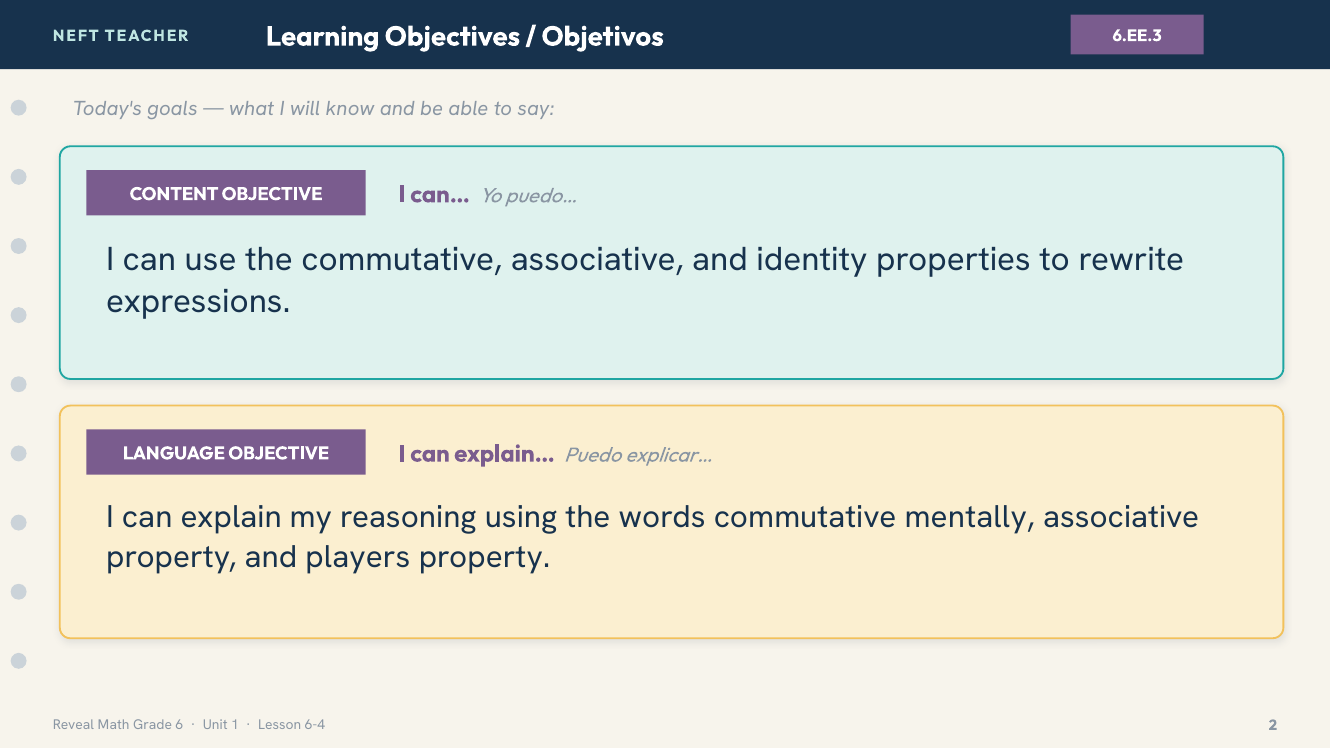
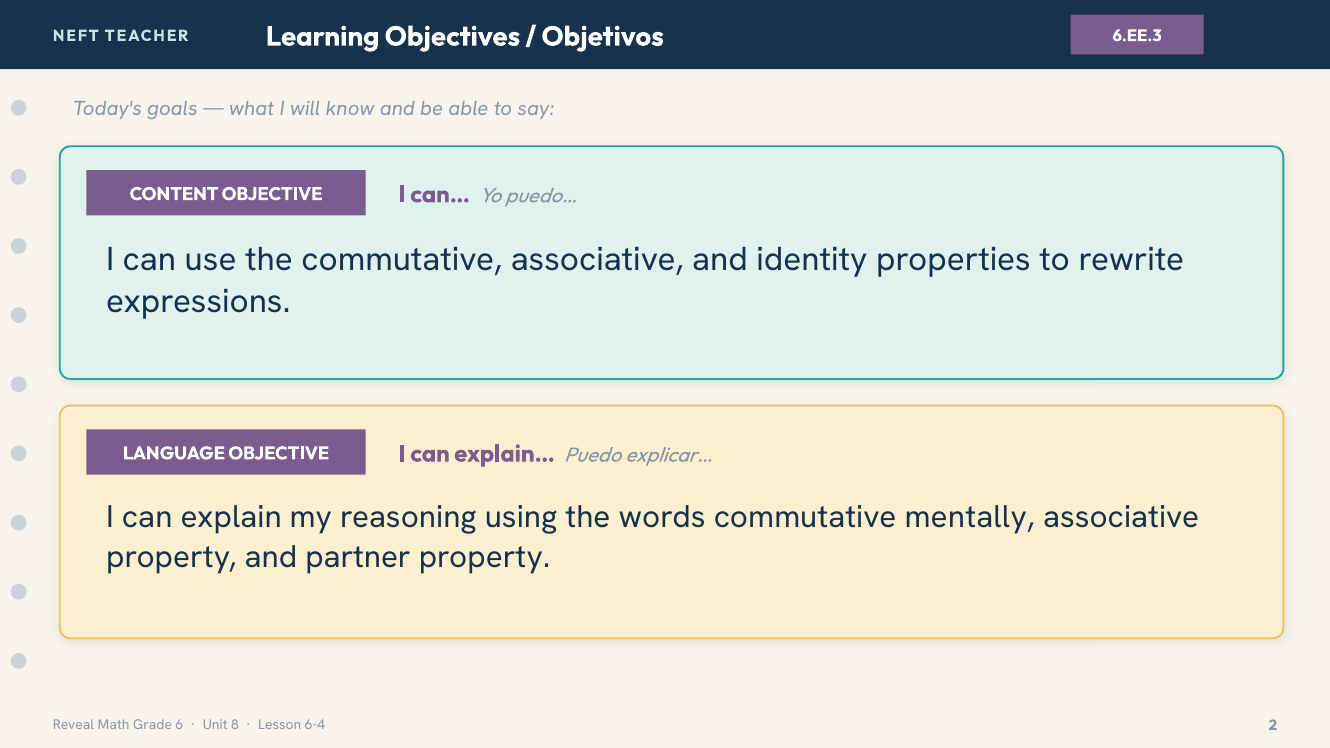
players: players -> partner
1: 1 -> 8
